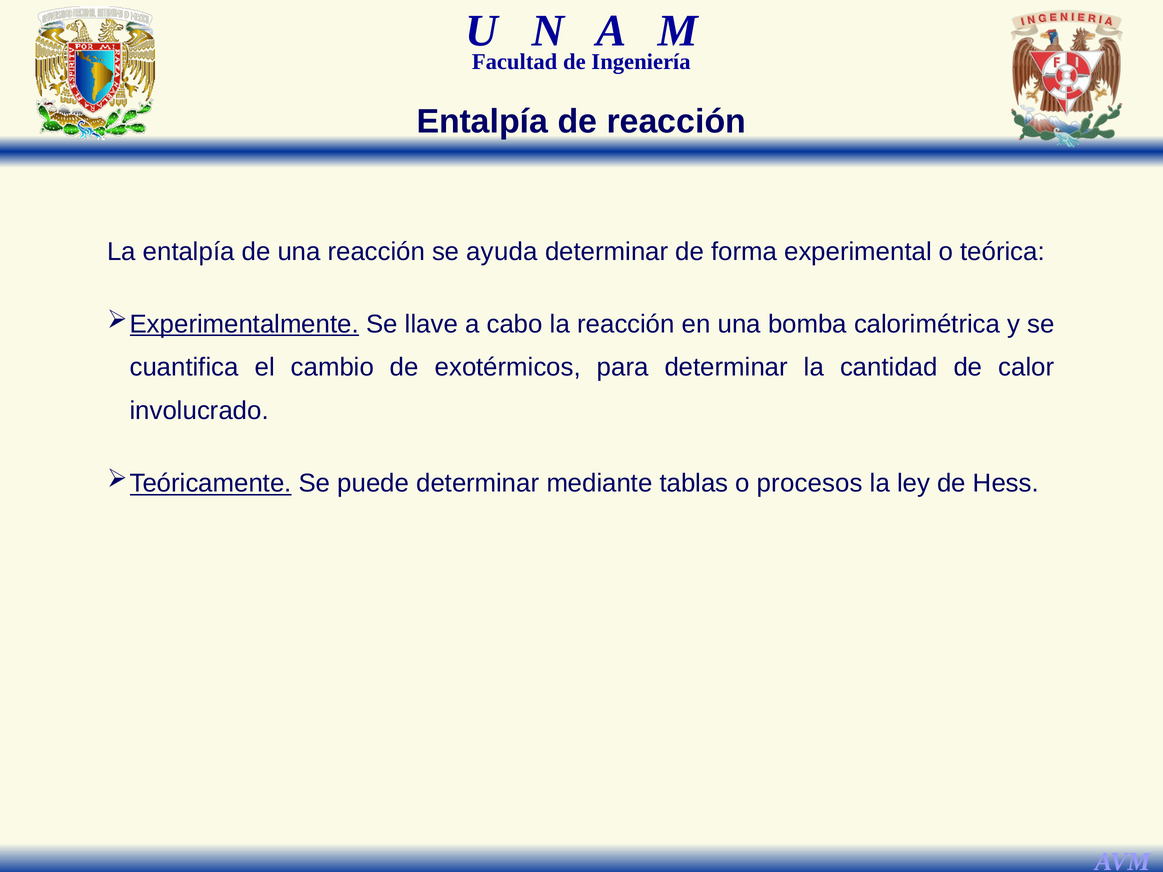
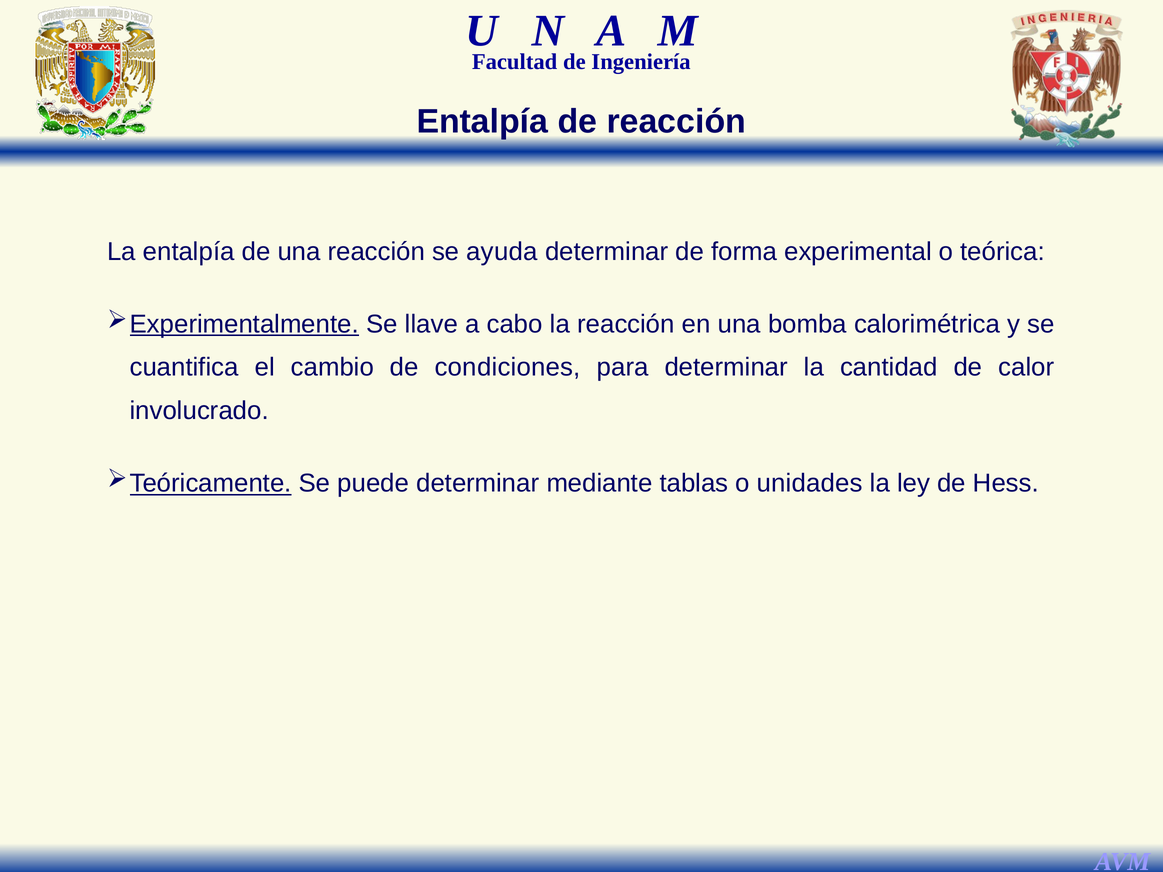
exotérmicos: exotérmicos -> condiciones
procesos: procesos -> unidades
